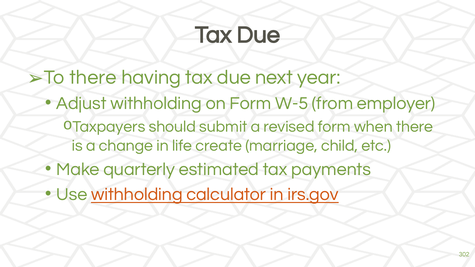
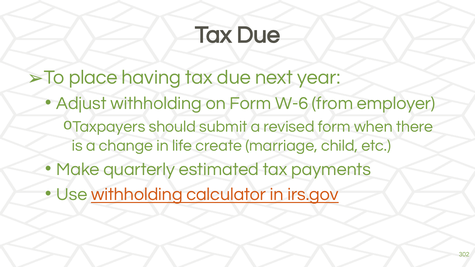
To there: there -> place
W-5: W-5 -> W-6
